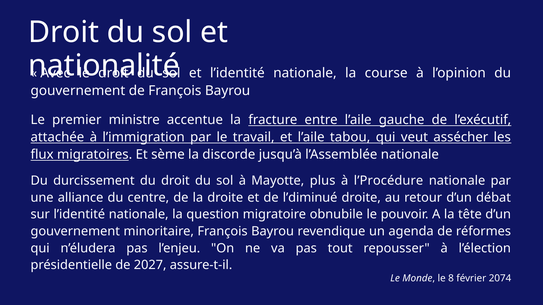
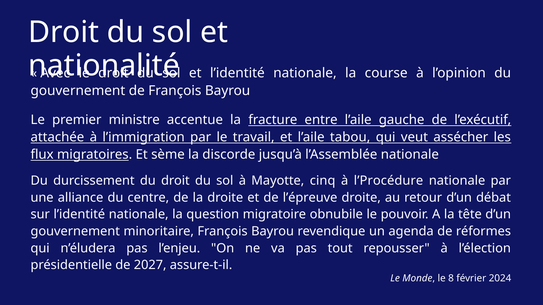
plus: plus -> cinq
l’diminué: l’diminué -> l’épreuve
2074: 2074 -> 2024
